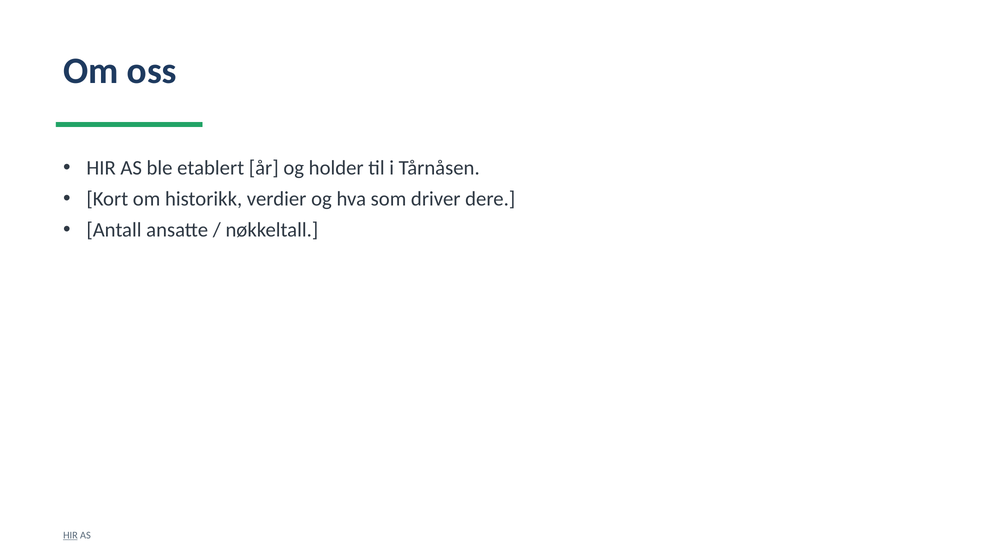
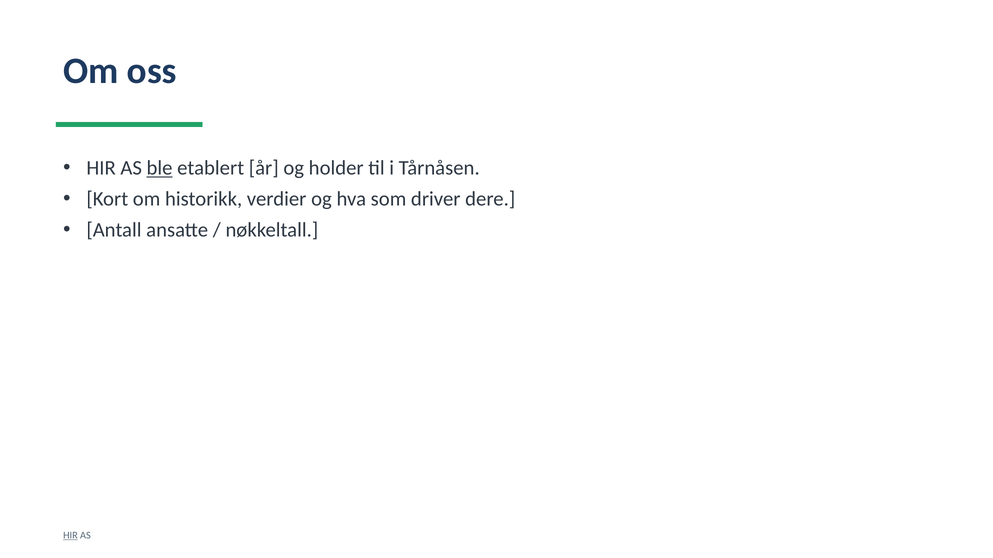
ble underline: none -> present
